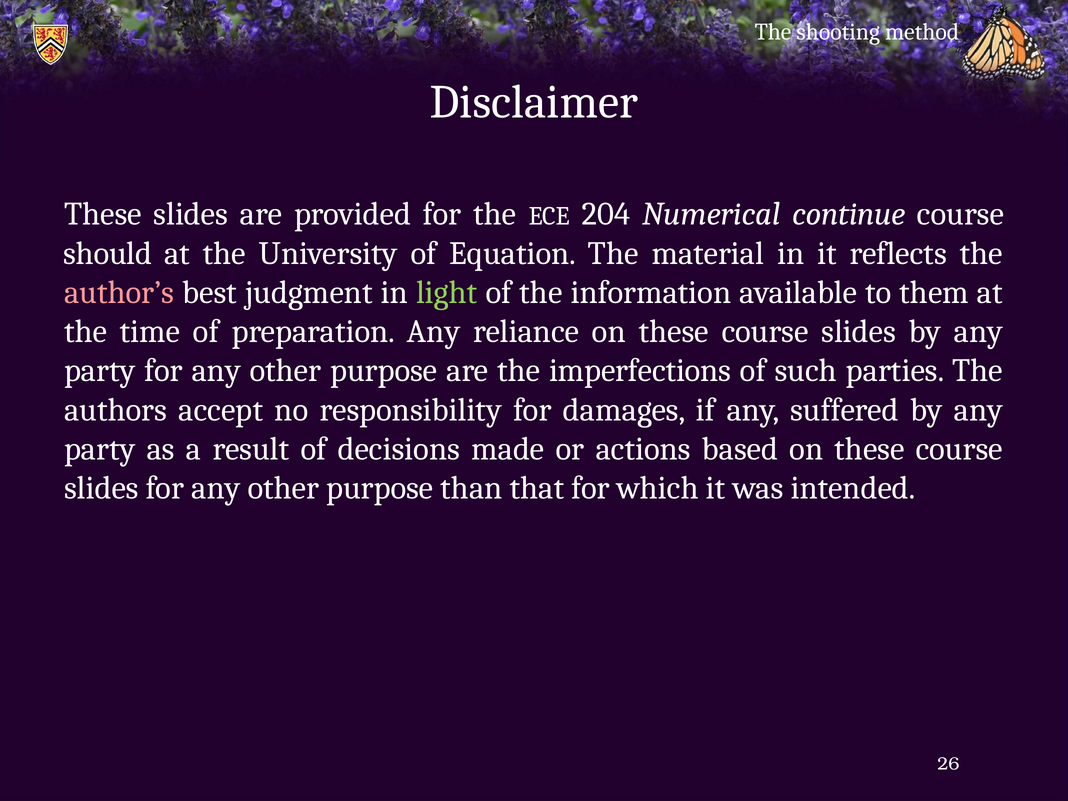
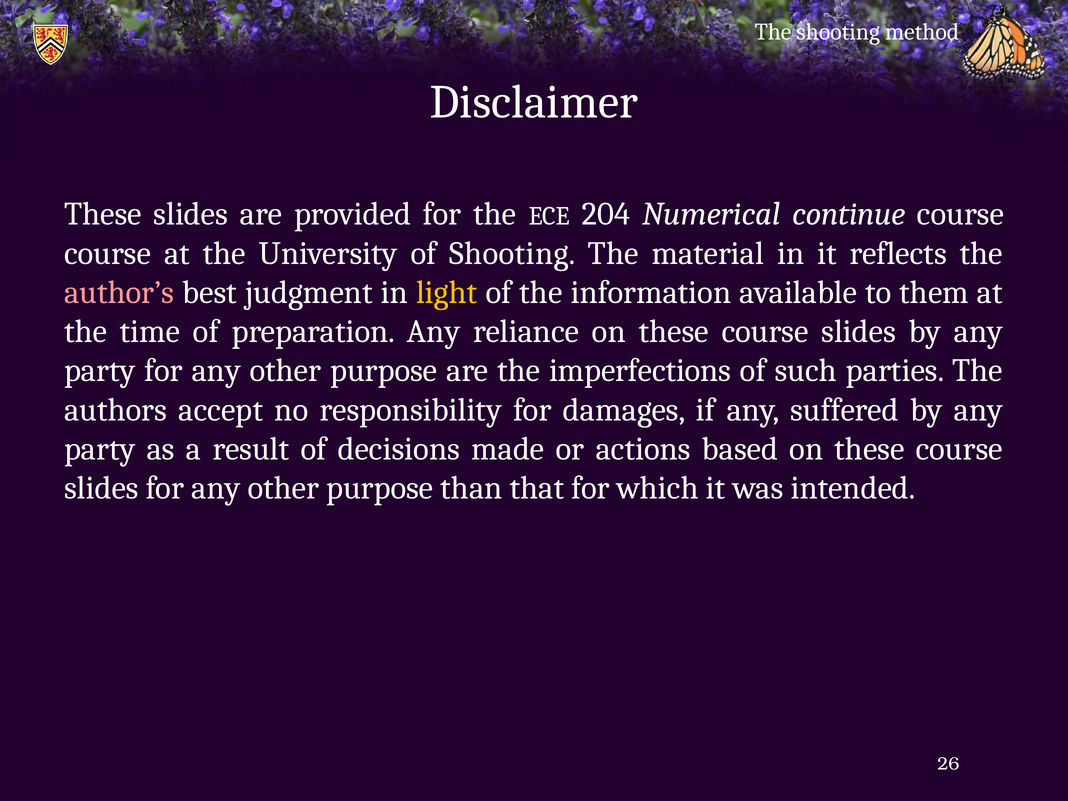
should at (108, 253): should -> course
of Equation: Equation -> Shooting
light colour: light green -> yellow
